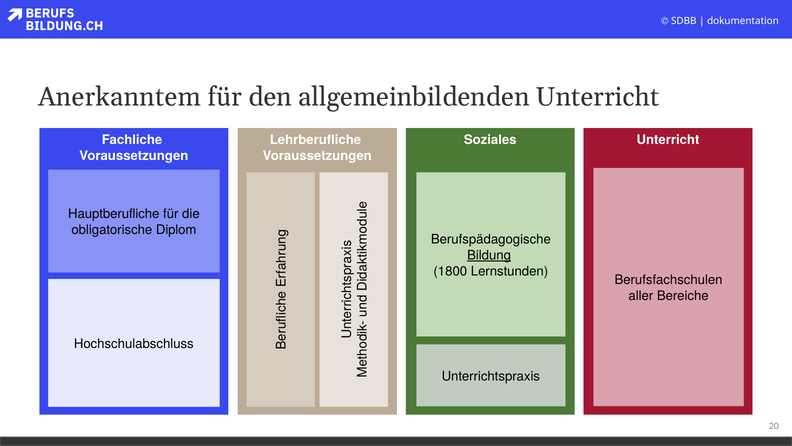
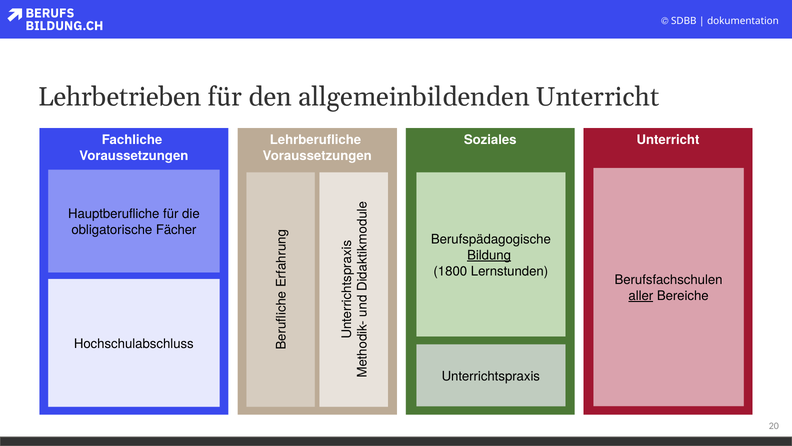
Anerkanntem: Anerkanntem -> Lehrbetrieben
Diplom: Diplom -> Fächer
aller underline: none -> present
